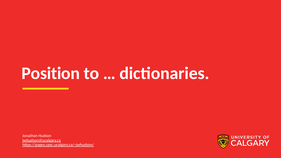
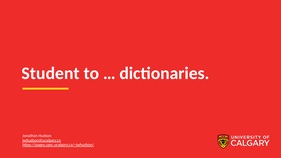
Position: Position -> Student
